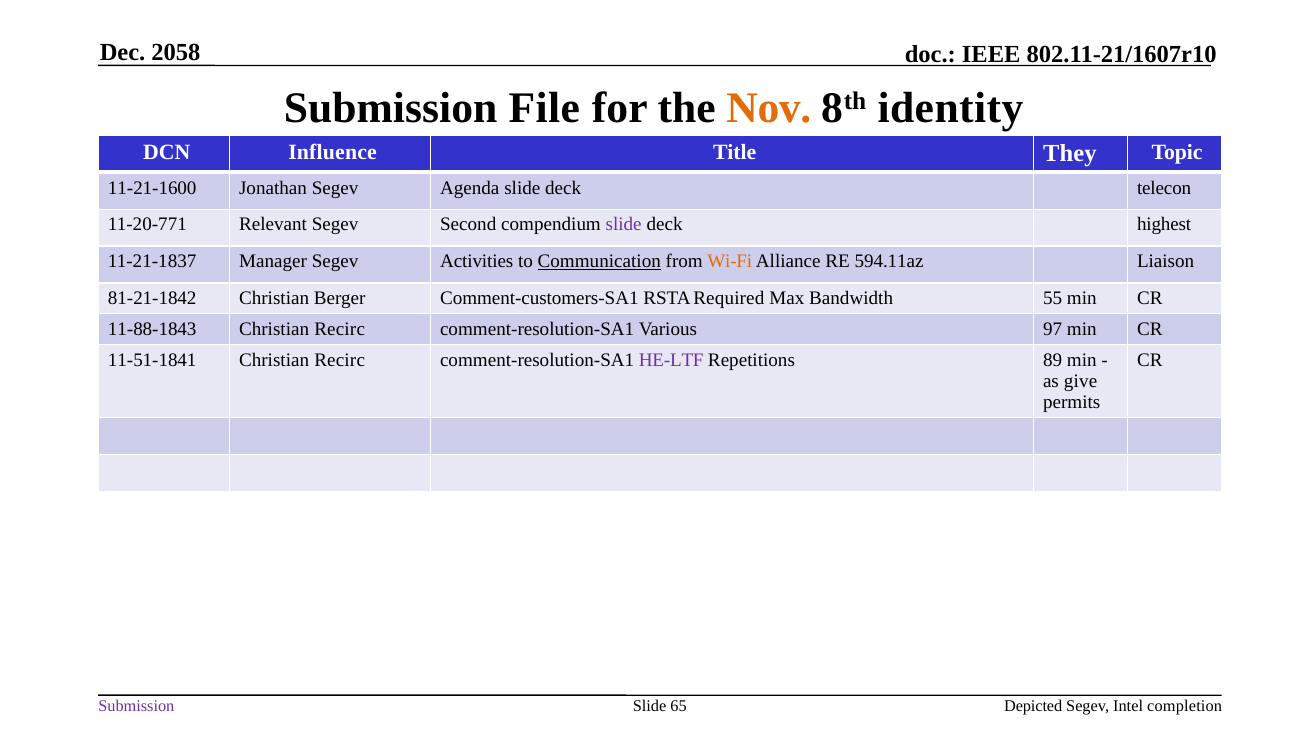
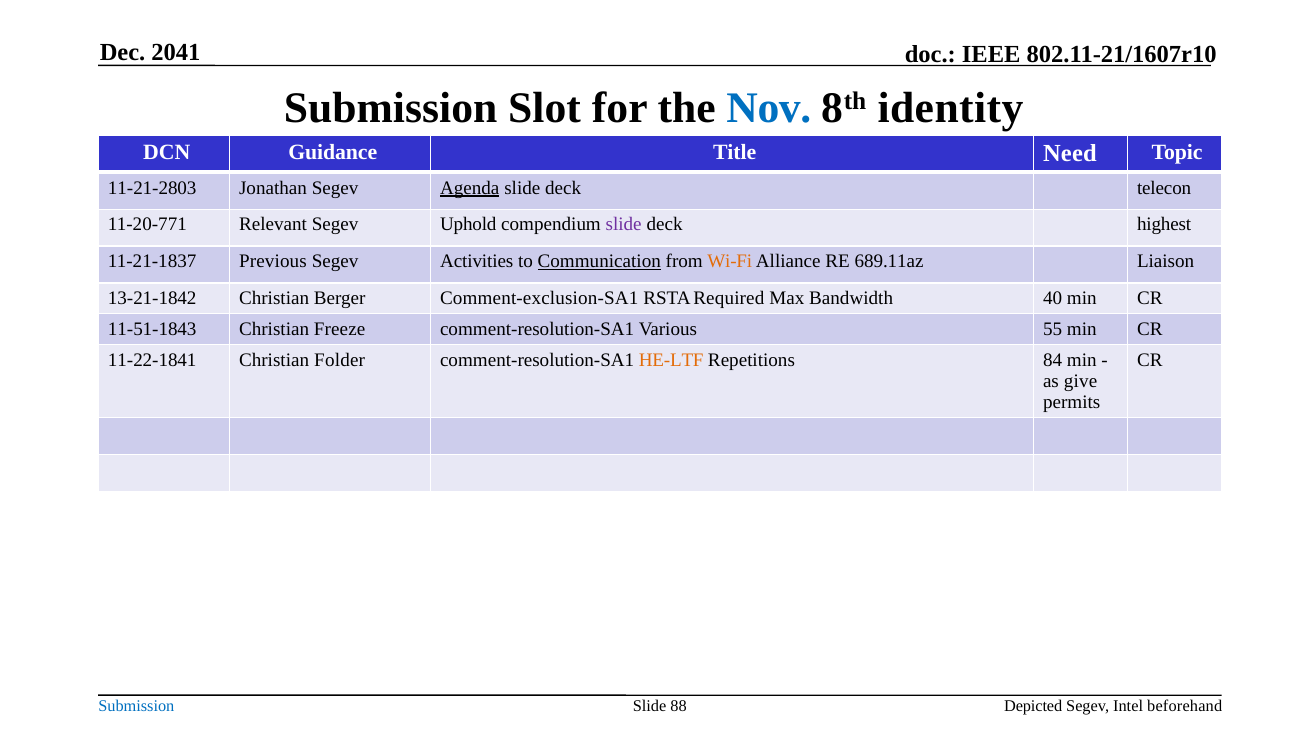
2058: 2058 -> 2041
File: File -> Slot
Nov colour: orange -> blue
Influence: Influence -> Guidance
They: They -> Need
11-21-1600: 11-21-1600 -> 11-21-2803
Agenda underline: none -> present
Second: Second -> Uphold
Manager: Manager -> Previous
594.11az: 594.11az -> 689.11az
81-21-1842: 81-21-1842 -> 13-21-1842
Comment-customers-SA1: Comment-customers-SA1 -> Comment-exclusion-SA1
55: 55 -> 40
11-88-1843: 11-88-1843 -> 11-51-1843
Recirc at (340, 330): Recirc -> Freeze
97: 97 -> 55
11-51-1841: 11-51-1841 -> 11-22-1841
Recirc at (340, 360): Recirc -> Folder
HE-LTF colour: purple -> orange
89: 89 -> 84
Submission at (136, 706) colour: purple -> blue
65: 65 -> 88
completion: completion -> beforehand
